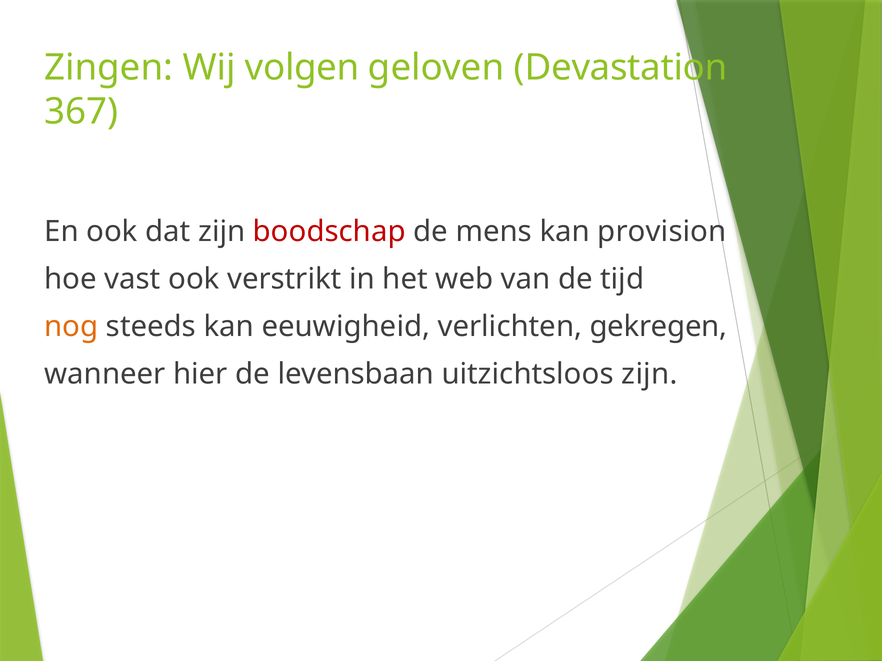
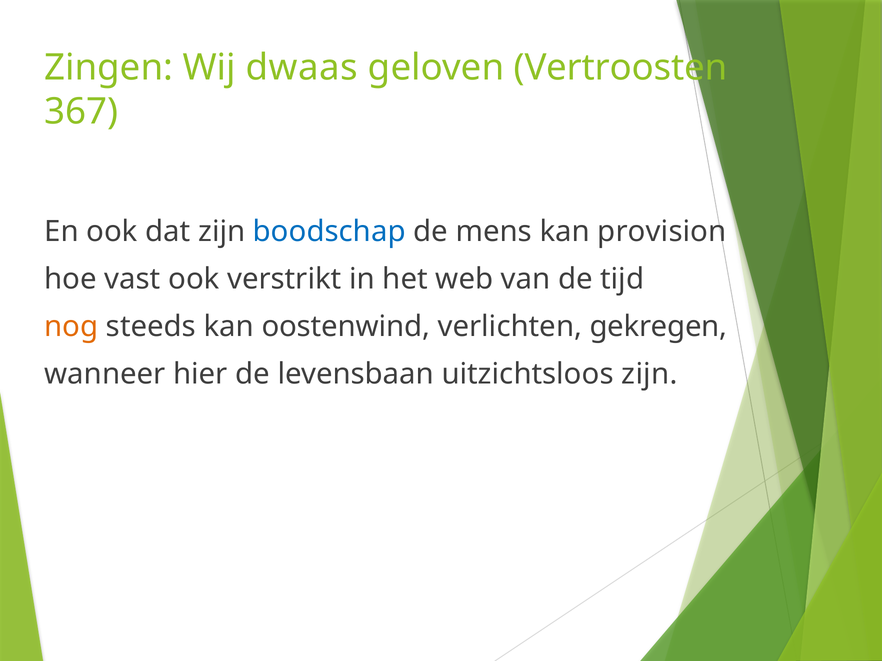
volgen: volgen -> dwaas
Devastation: Devastation -> Vertroosten
boodschap colour: red -> blue
eeuwigheid: eeuwigheid -> oostenwind
